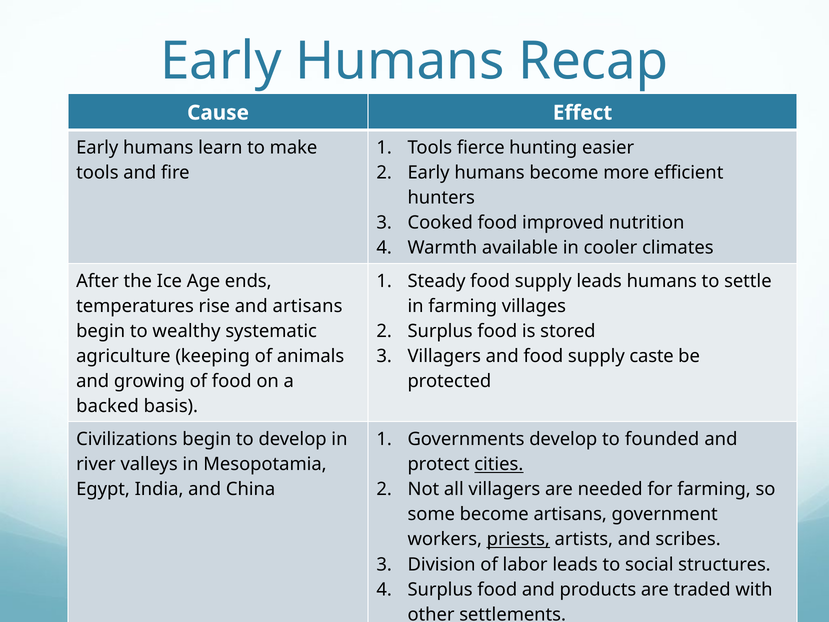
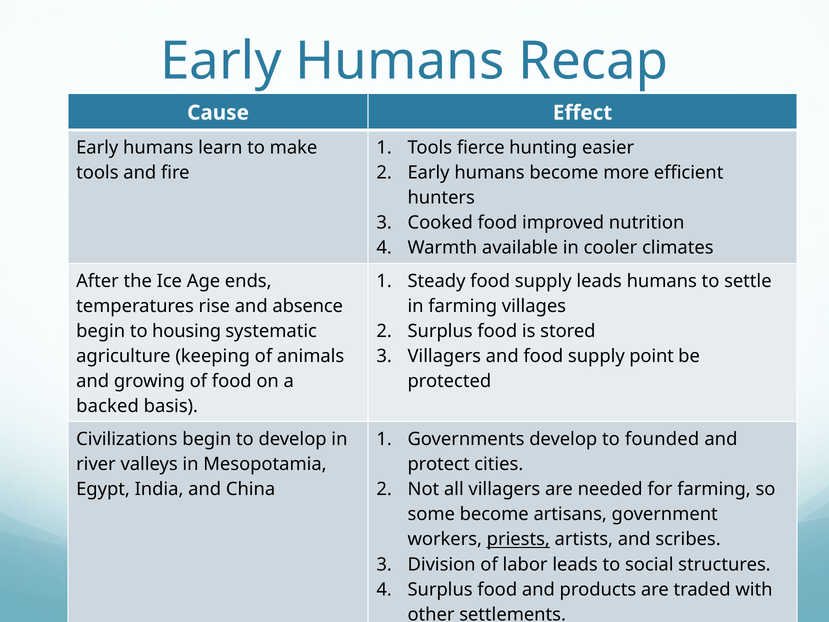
and artisans: artisans -> absence
wealthy: wealthy -> housing
caste: caste -> point
cities underline: present -> none
